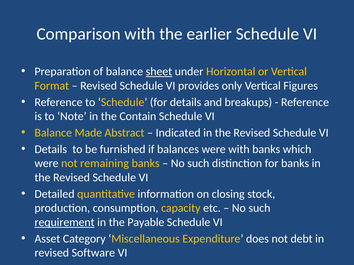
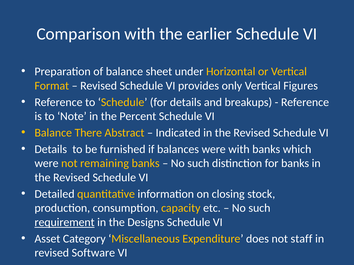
sheet underline: present -> none
Contain: Contain -> Percent
Made: Made -> There
Payable: Payable -> Designs
debt: debt -> staff
